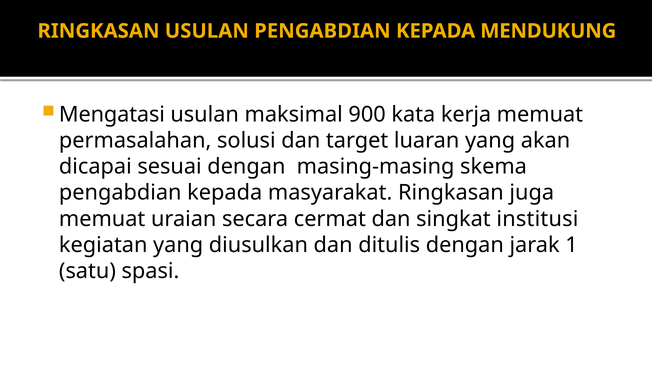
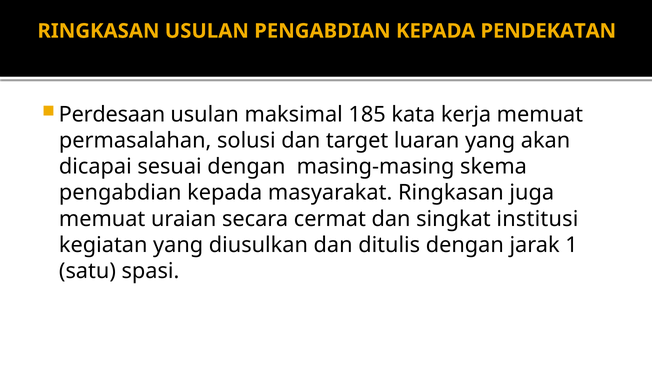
MENDUKUNG: MENDUKUNG -> PENDEKATAN
Mengatasi: Mengatasi -> Perdesaan
900: 900 -> 185
